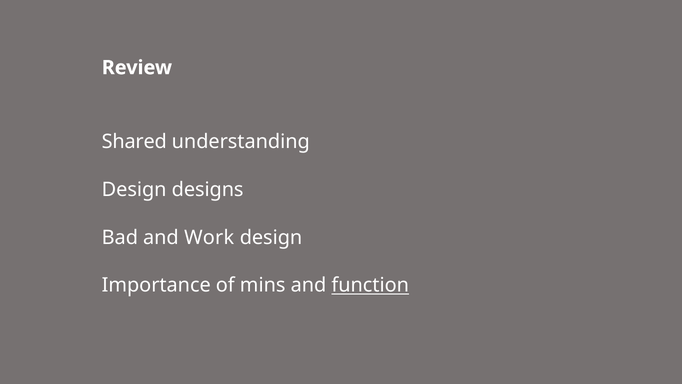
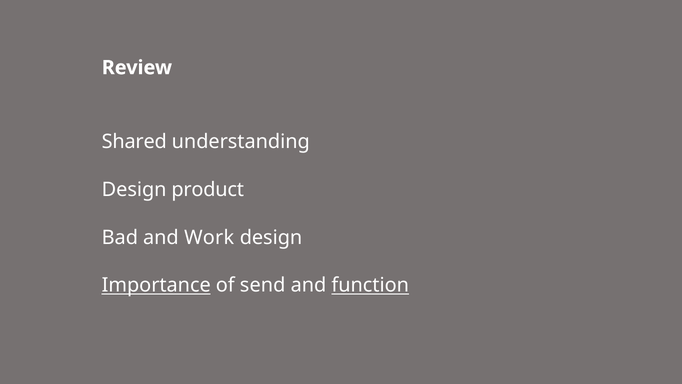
designs: designs -> product
Importance underline: none -> present
mins: mins -> send
